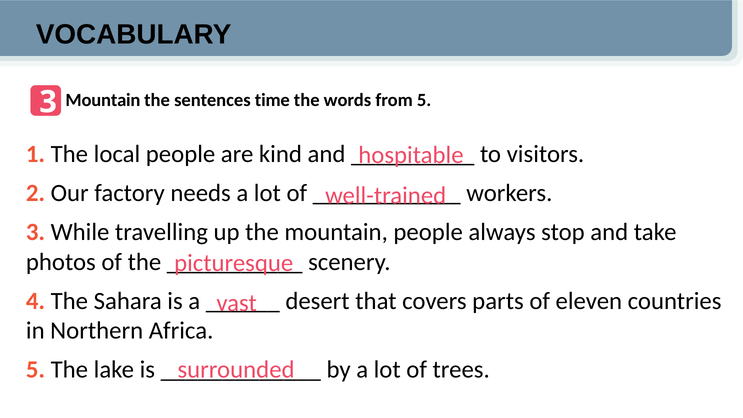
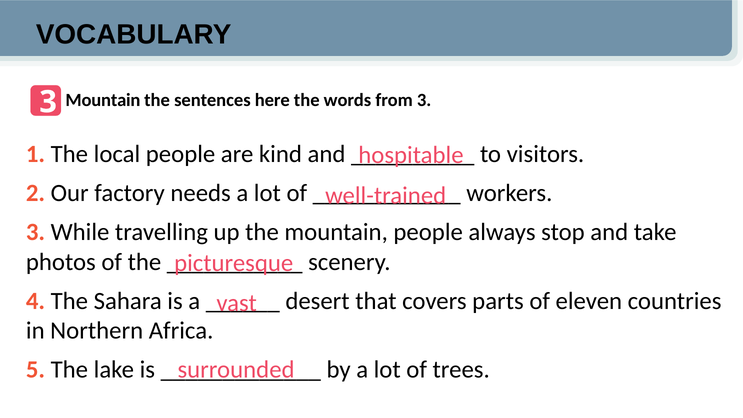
time: time -> here
from 5: 5 -> 3
